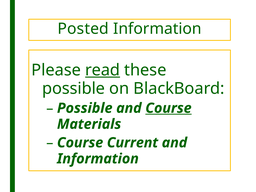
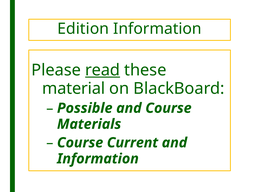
Posted: Posted -> Edition
possible at (74, 88): possible -> material
Course at (168, 108) underline: present -> none
